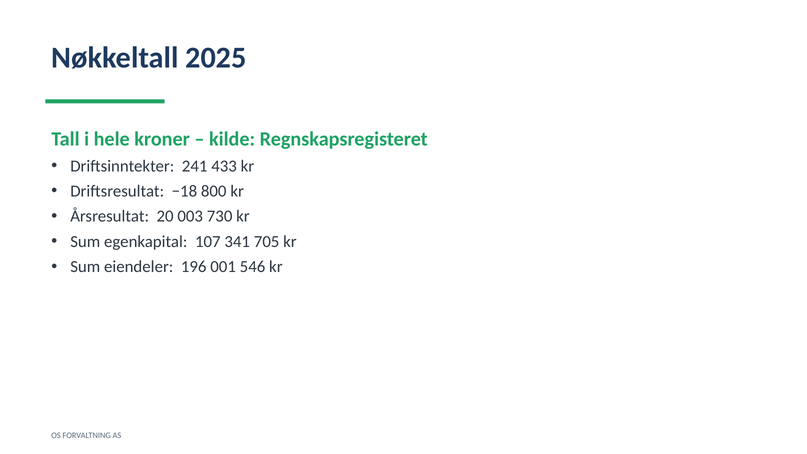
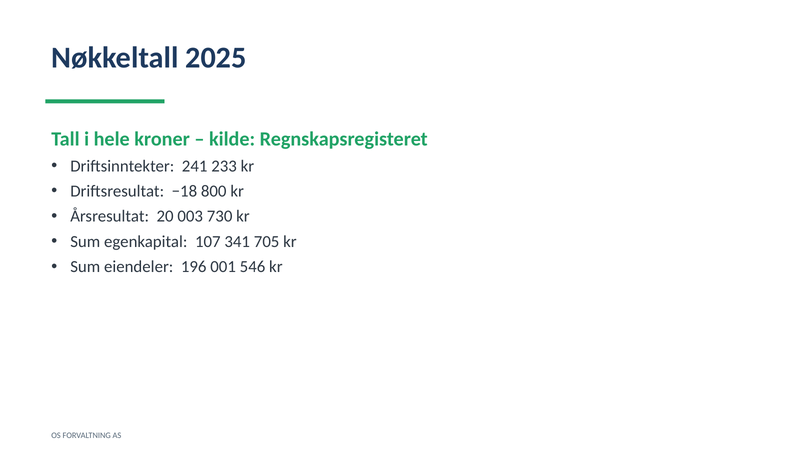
433: 433 -> 233
